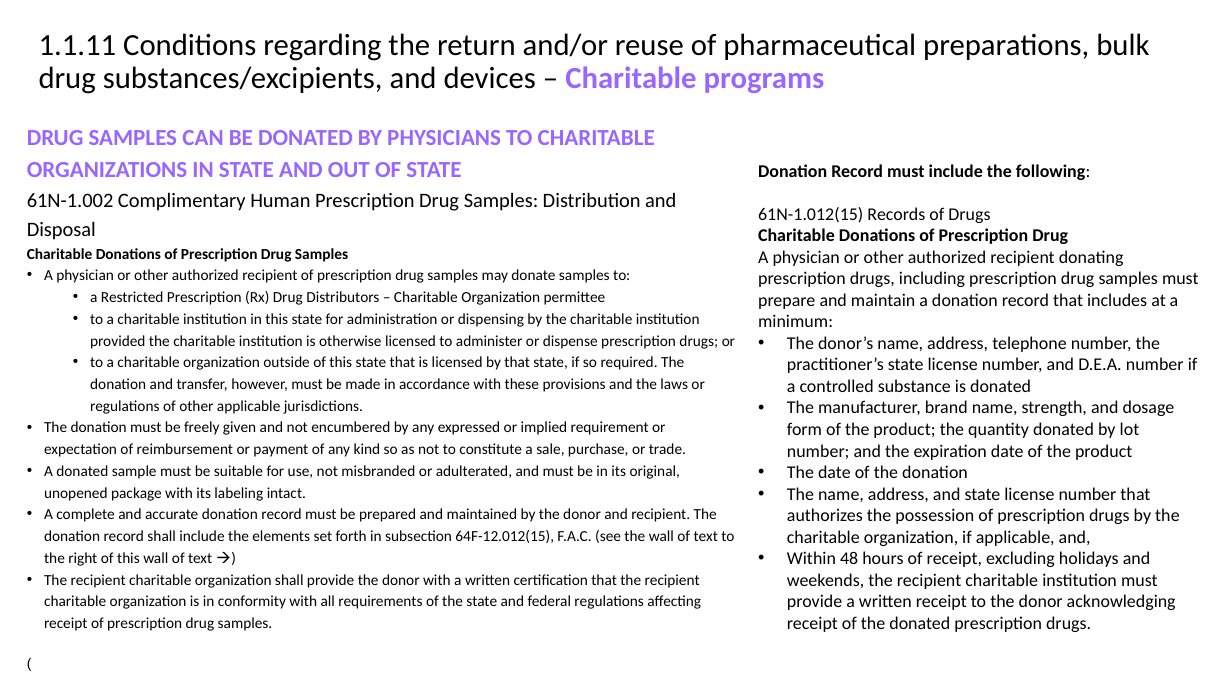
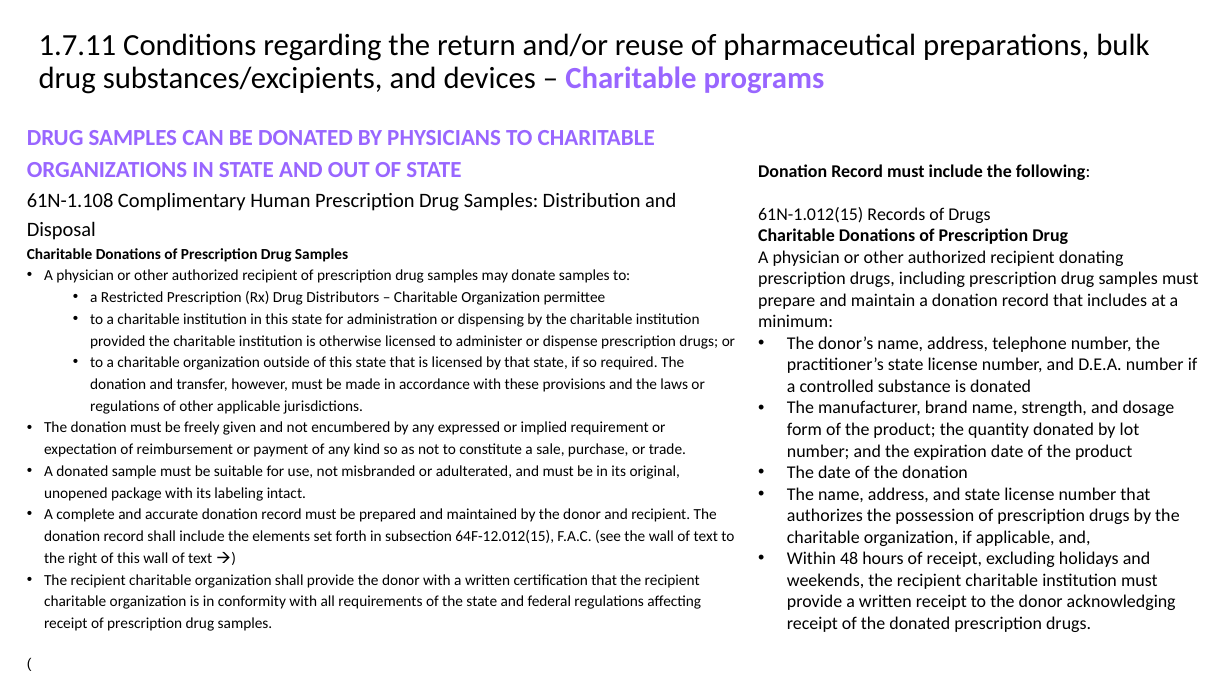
1.1.11: 1.1.11 -> 1.7.11
61N-1.002: 61N-1.002 -> 61N-1.108
